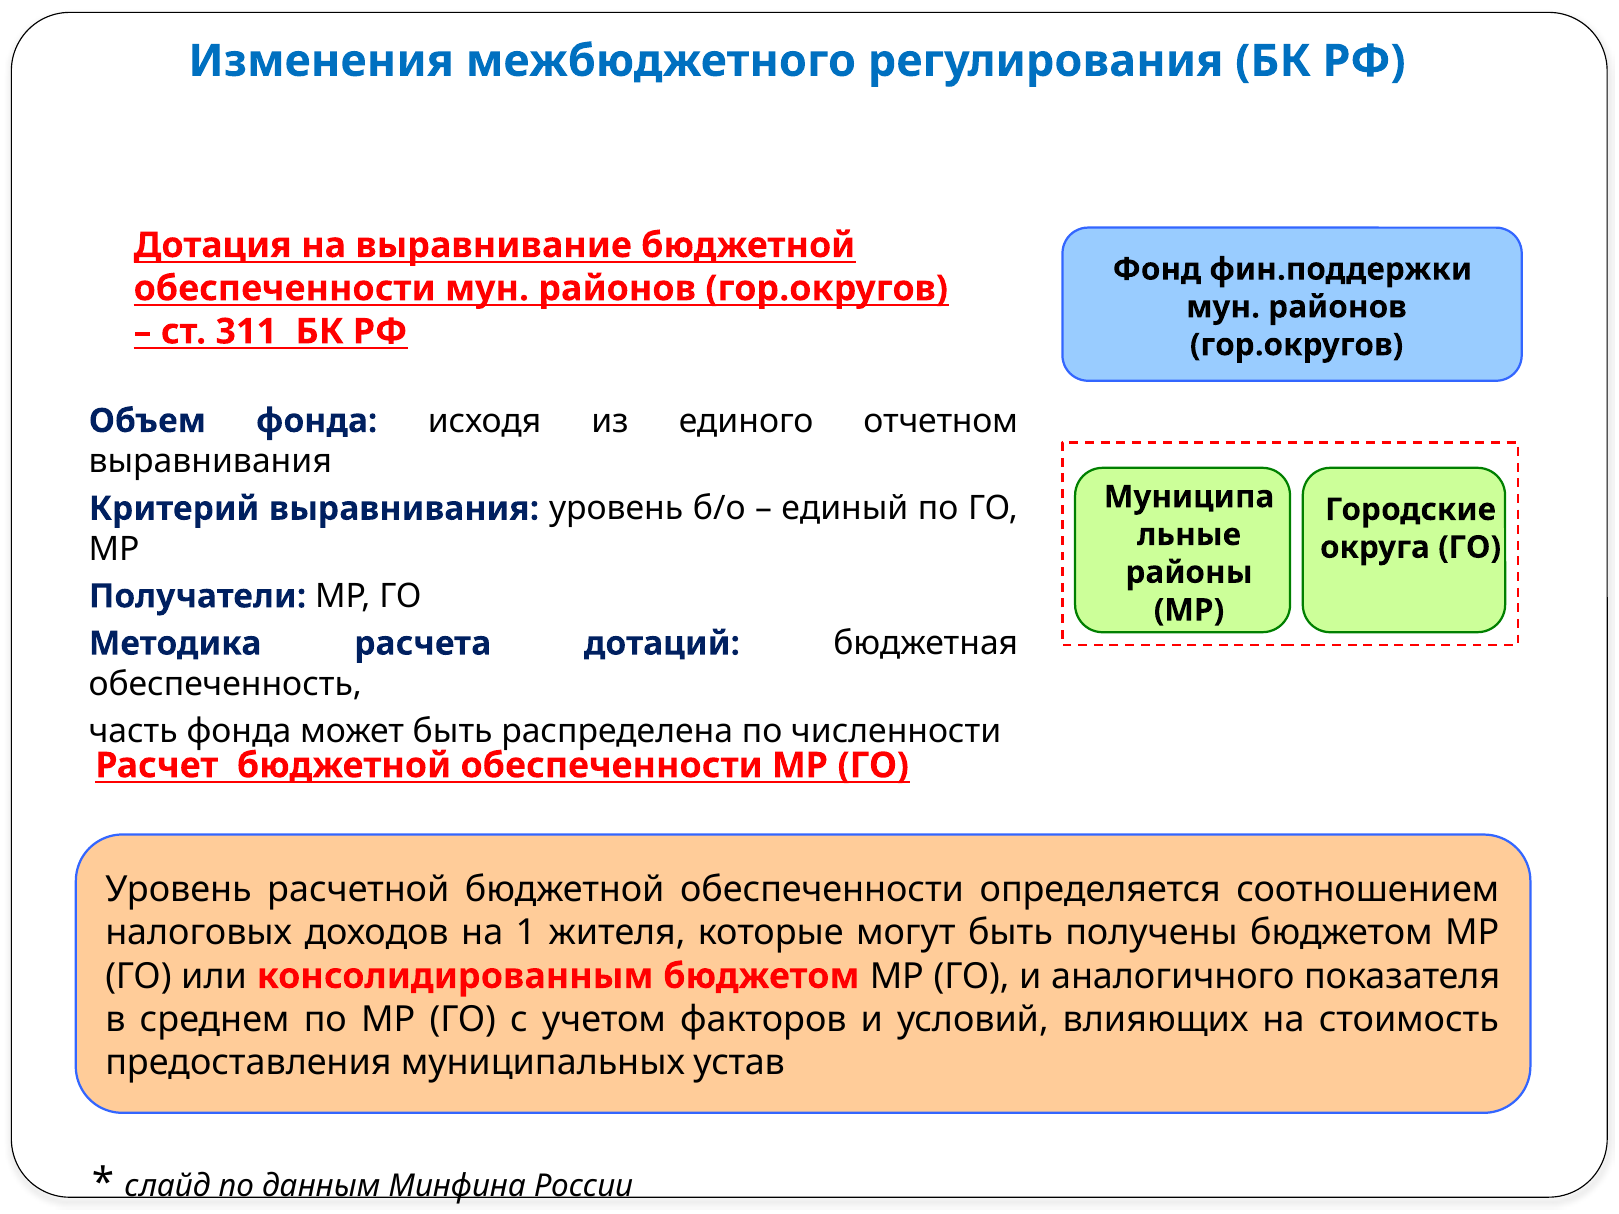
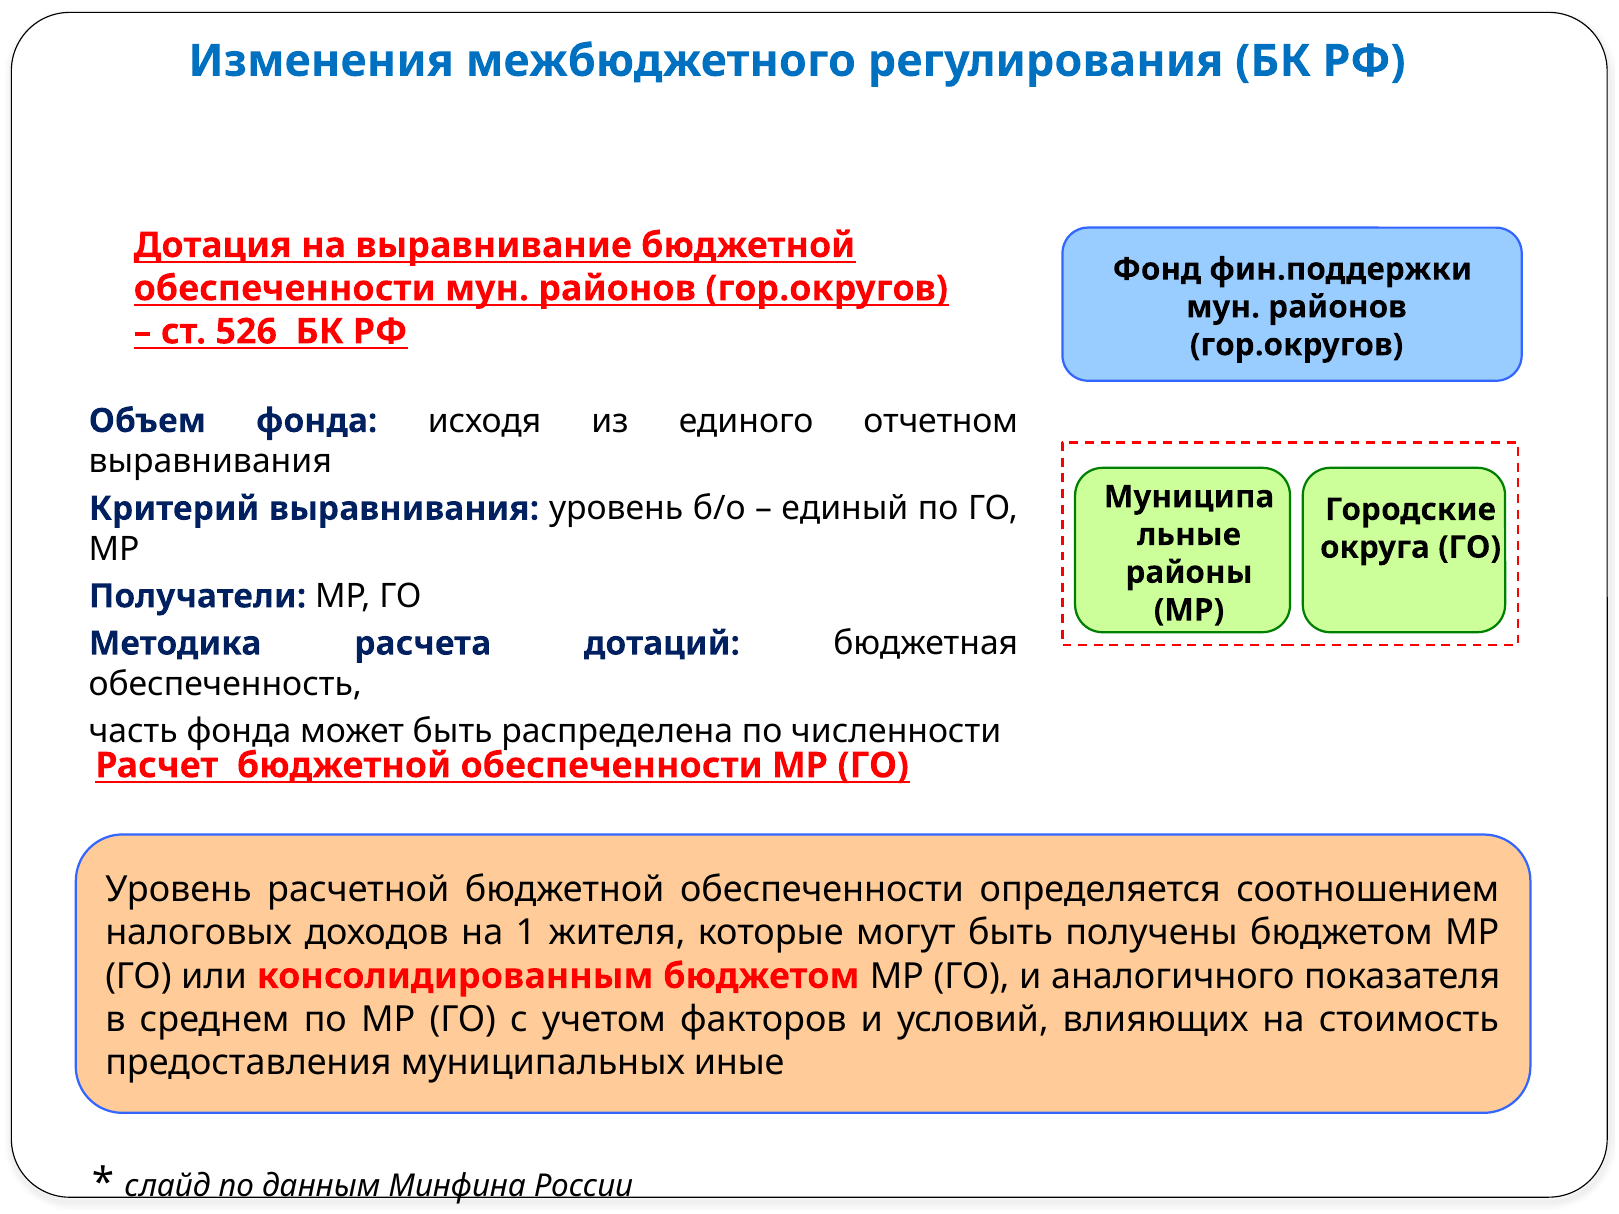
311: 311 -> 526
устав: устав -> иные
